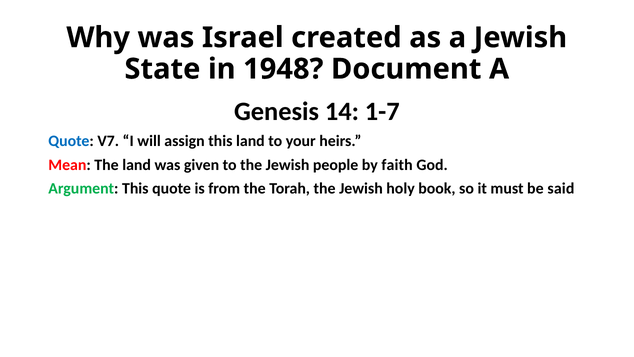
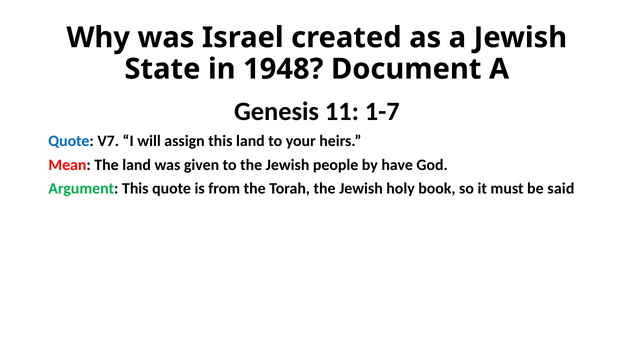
14: 14 -> 11
faith: faith -> have
